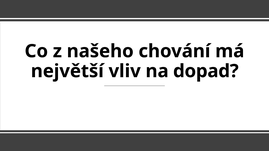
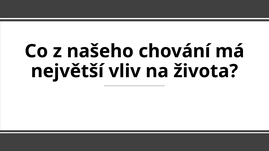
dopad: dopad -> života
